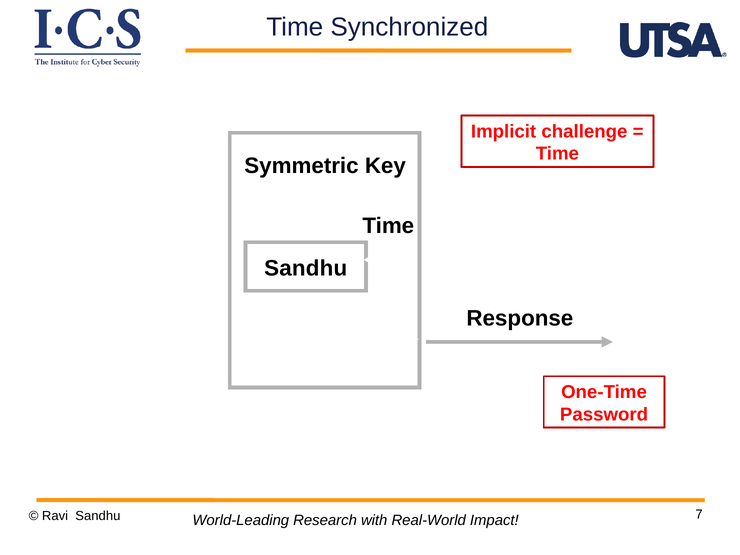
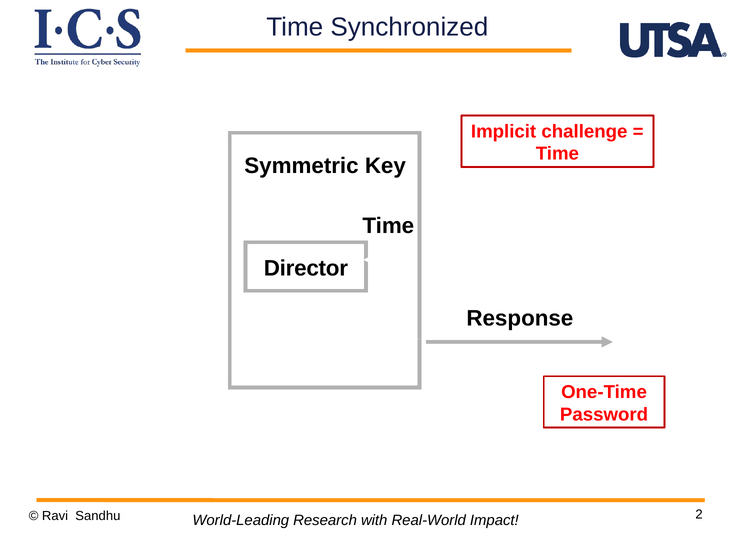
Sandhu at (306, 268): Sandhu -> Director
7: 7 -> 2
